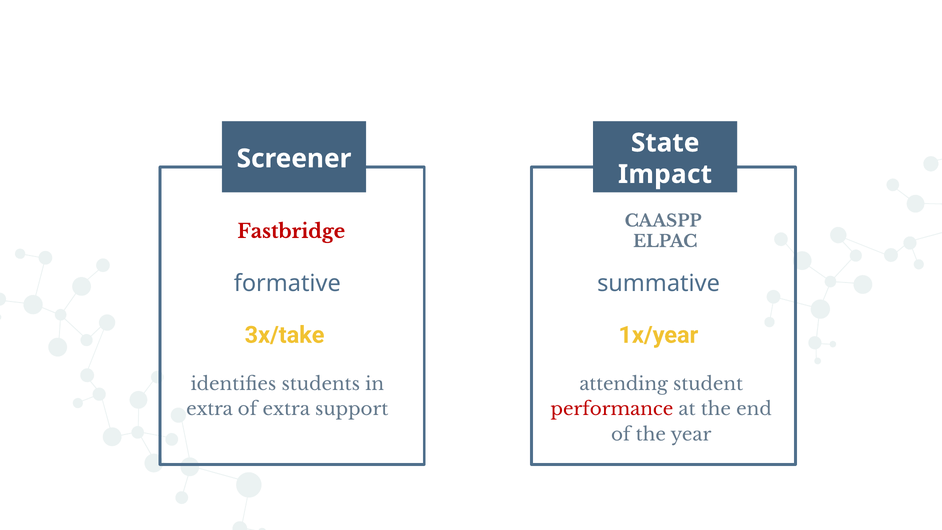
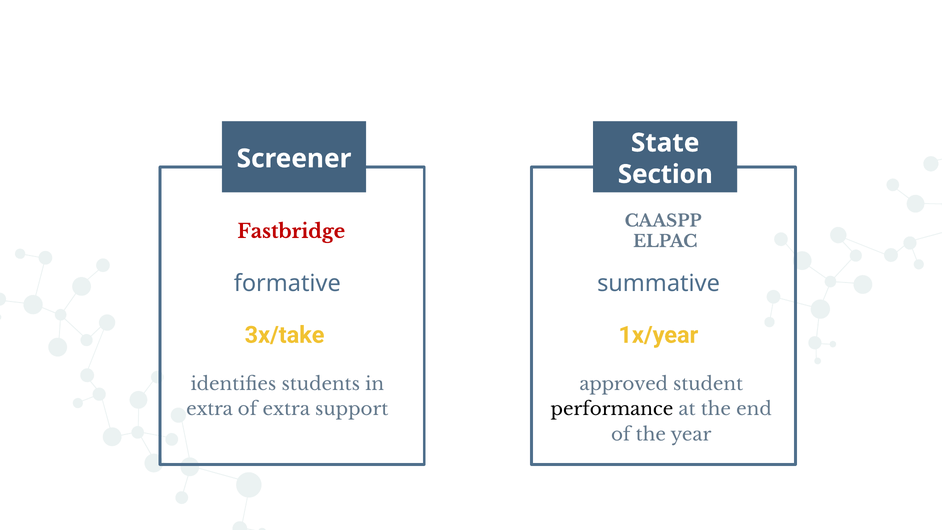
Impact: Impact -> Section
attending: attending -> approved
performance colour: red -> black
